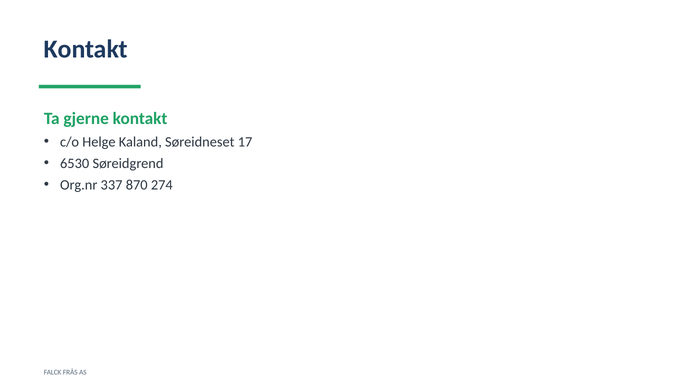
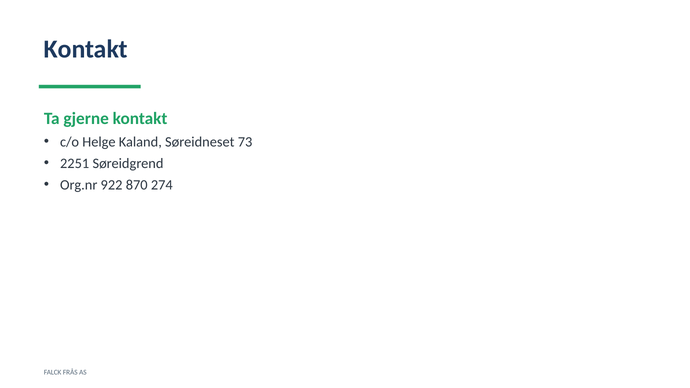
17: 17 -> 73
6530: 6530 -> 2251
337: 337 -> 922
